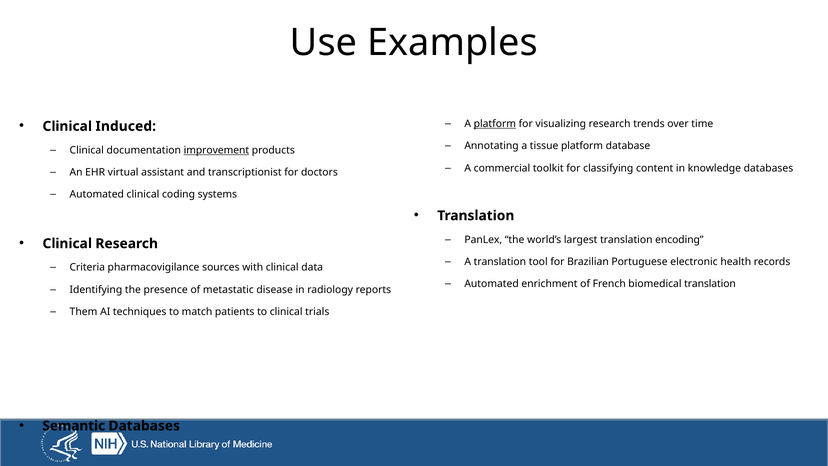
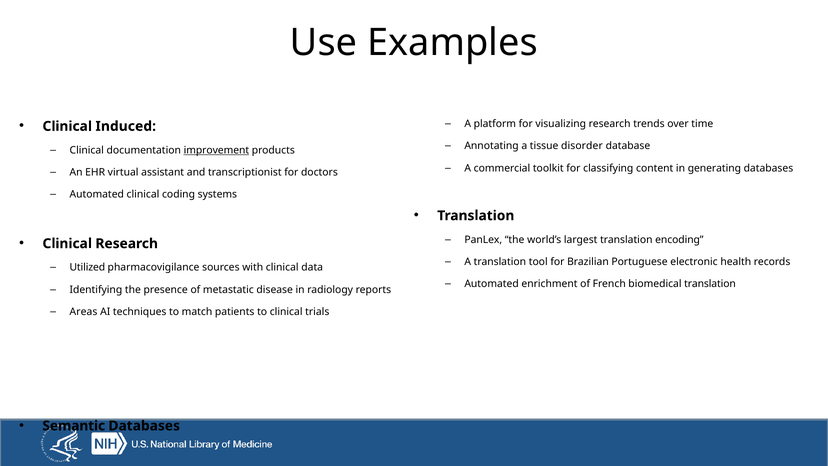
platform at (495, 124) underline: present -> none
tissue platform: platform -> disorder
knowledge: knowledge -> generating
Criteria: Criteria -> Utilized
Them: Them -> Areas
